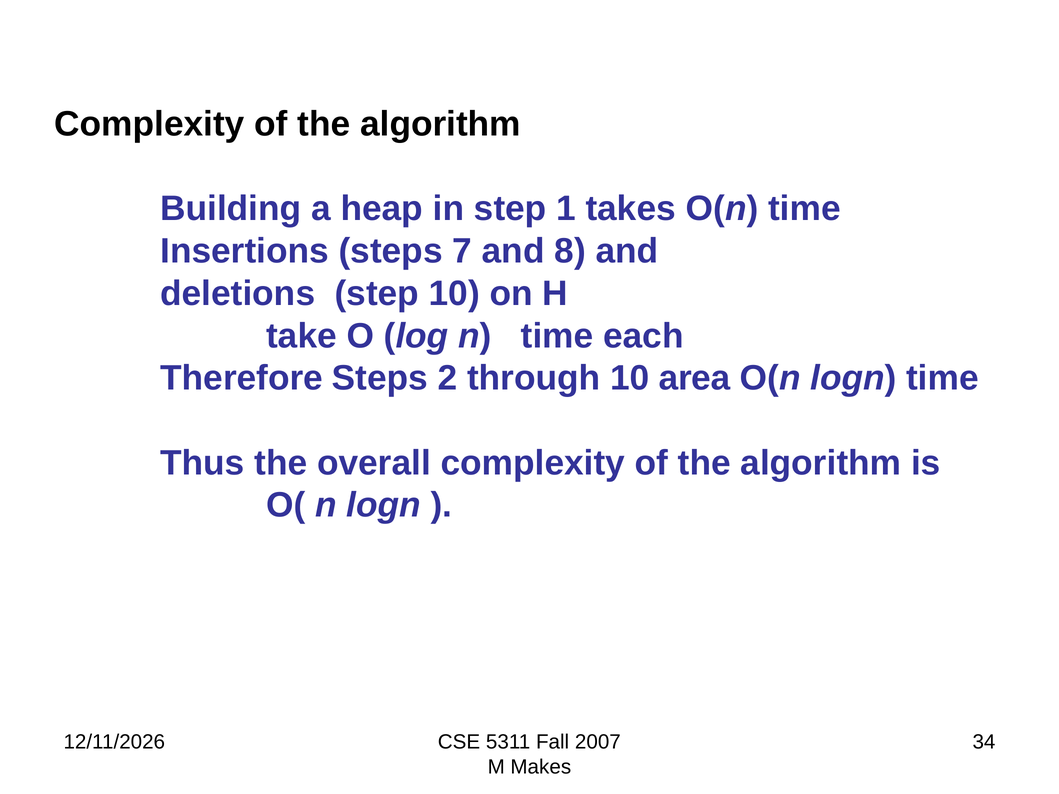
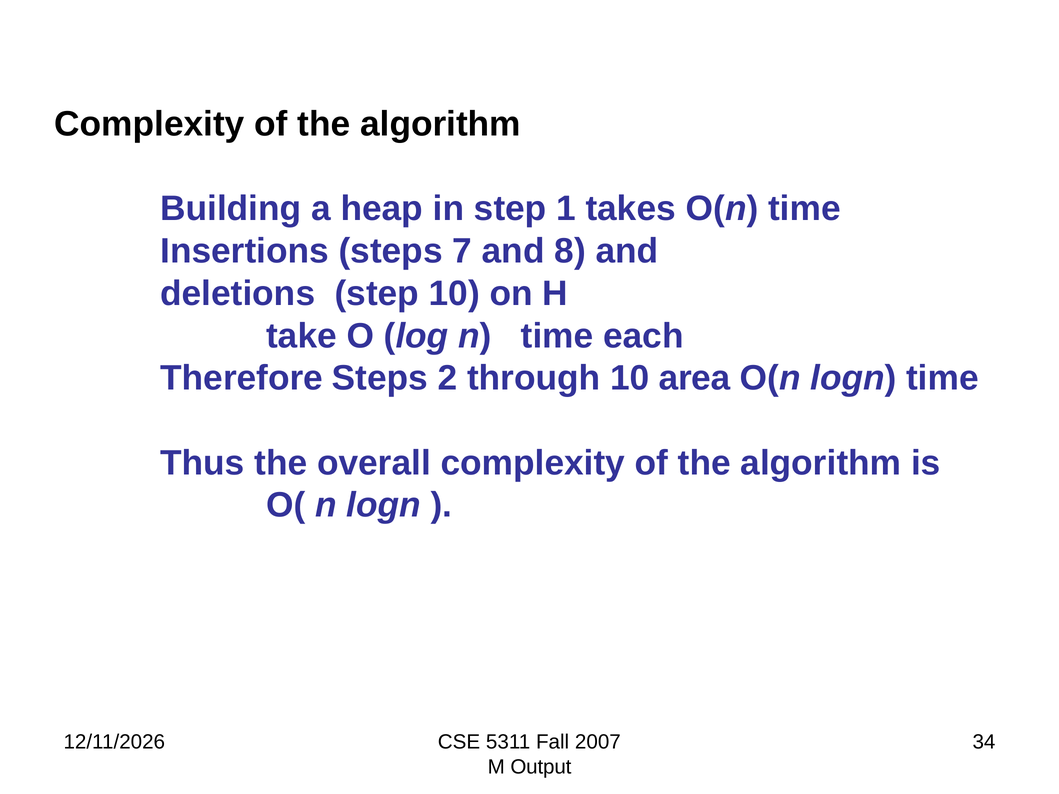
Makes: Makes -> Output
